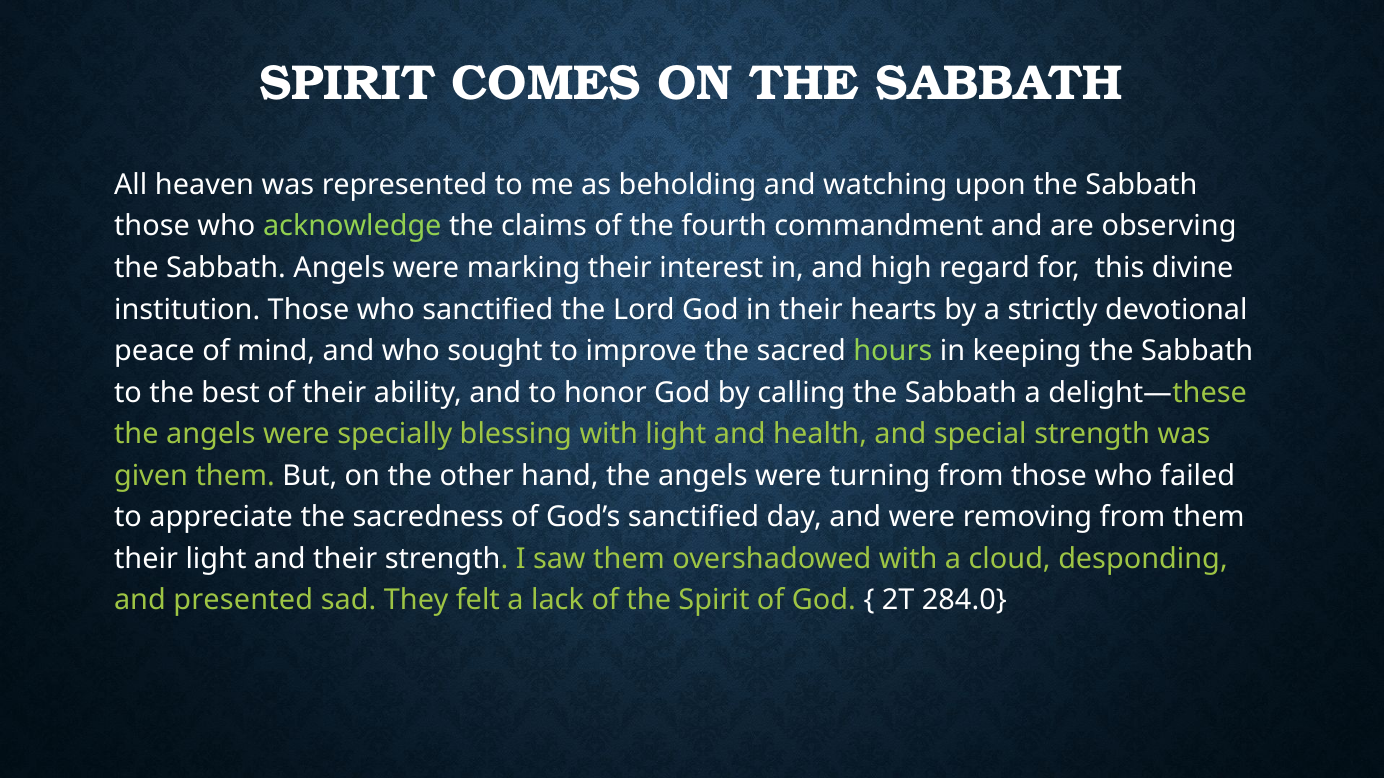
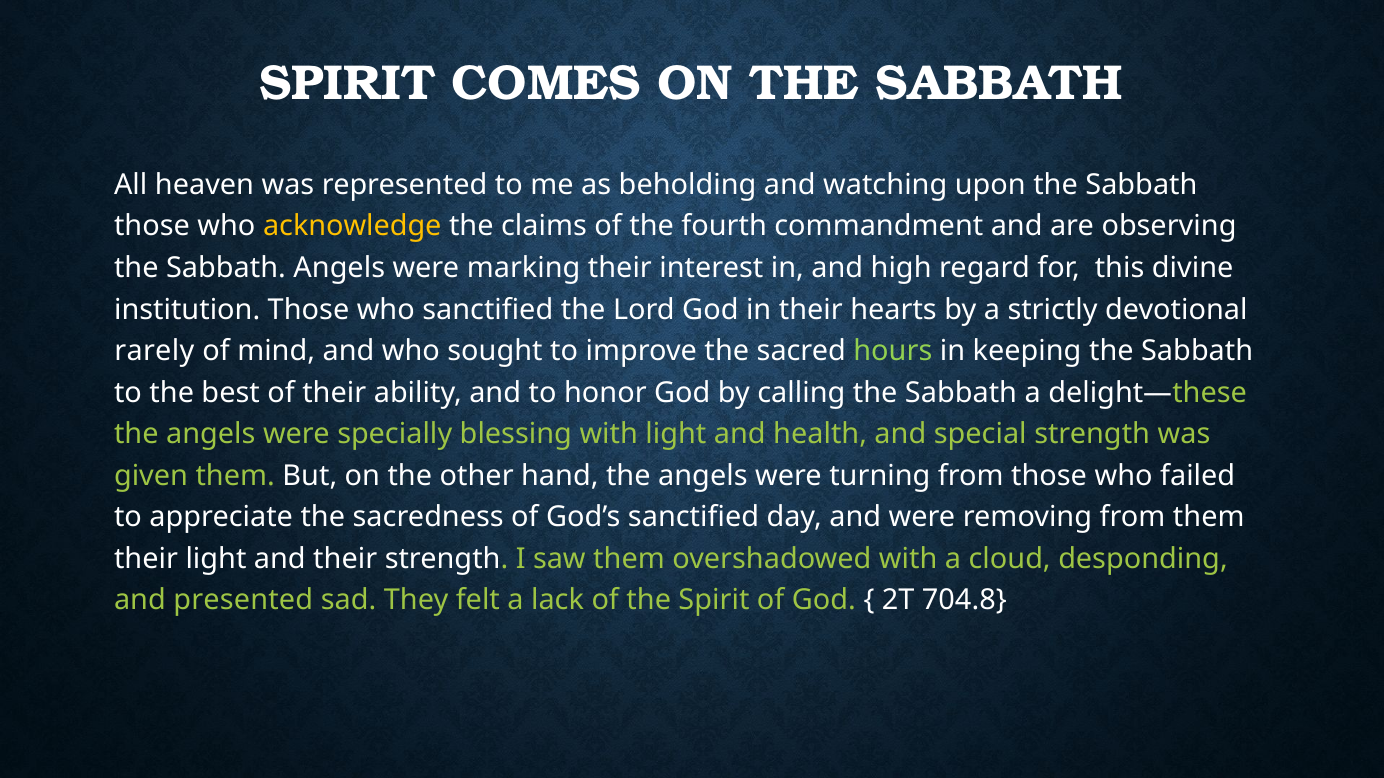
acknowledge colour: light green -> yellow
peace: peace -> rarely
284.0: 284.0 -> 704.8
